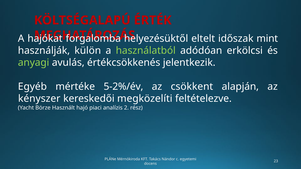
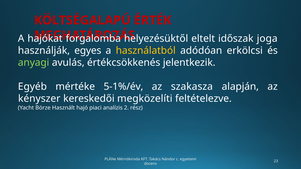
mint: mint -> joga
külön: külön -> egyes
használatból colour: light green -> yellow
5-2%/év: 5-2%/év -> 5-1%/év
csökkent: csökkent -> szakasza
